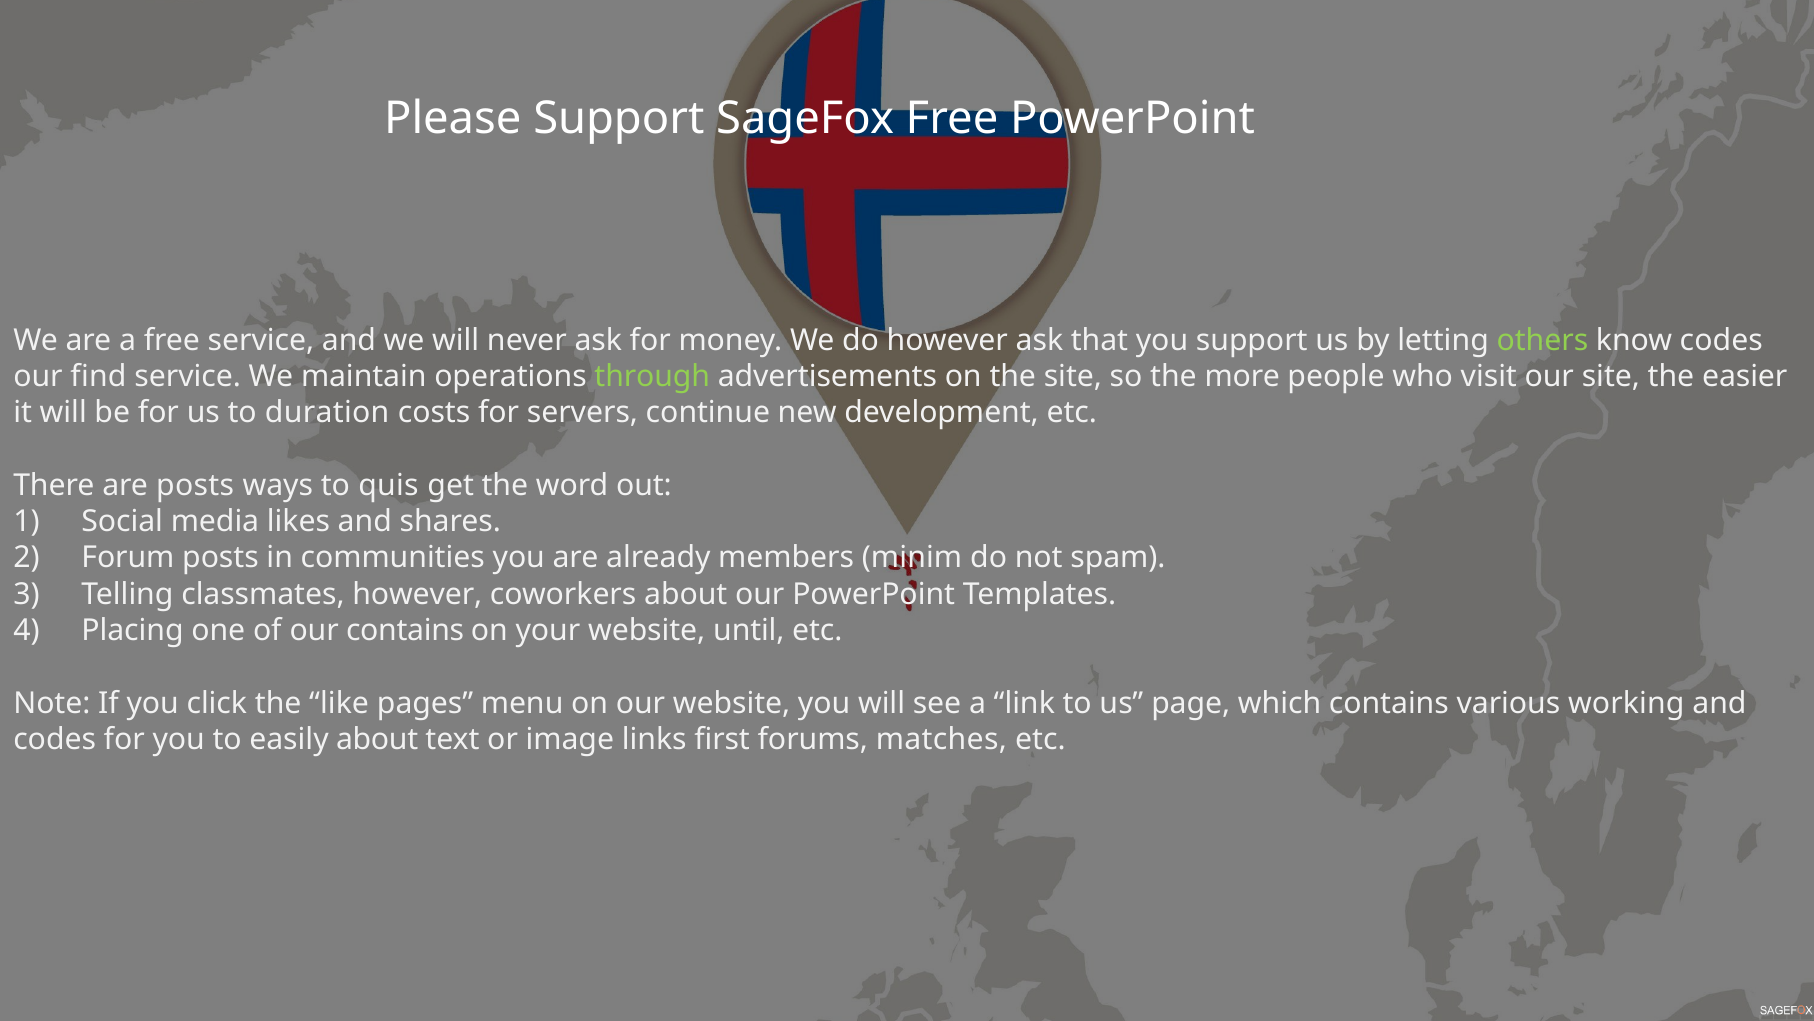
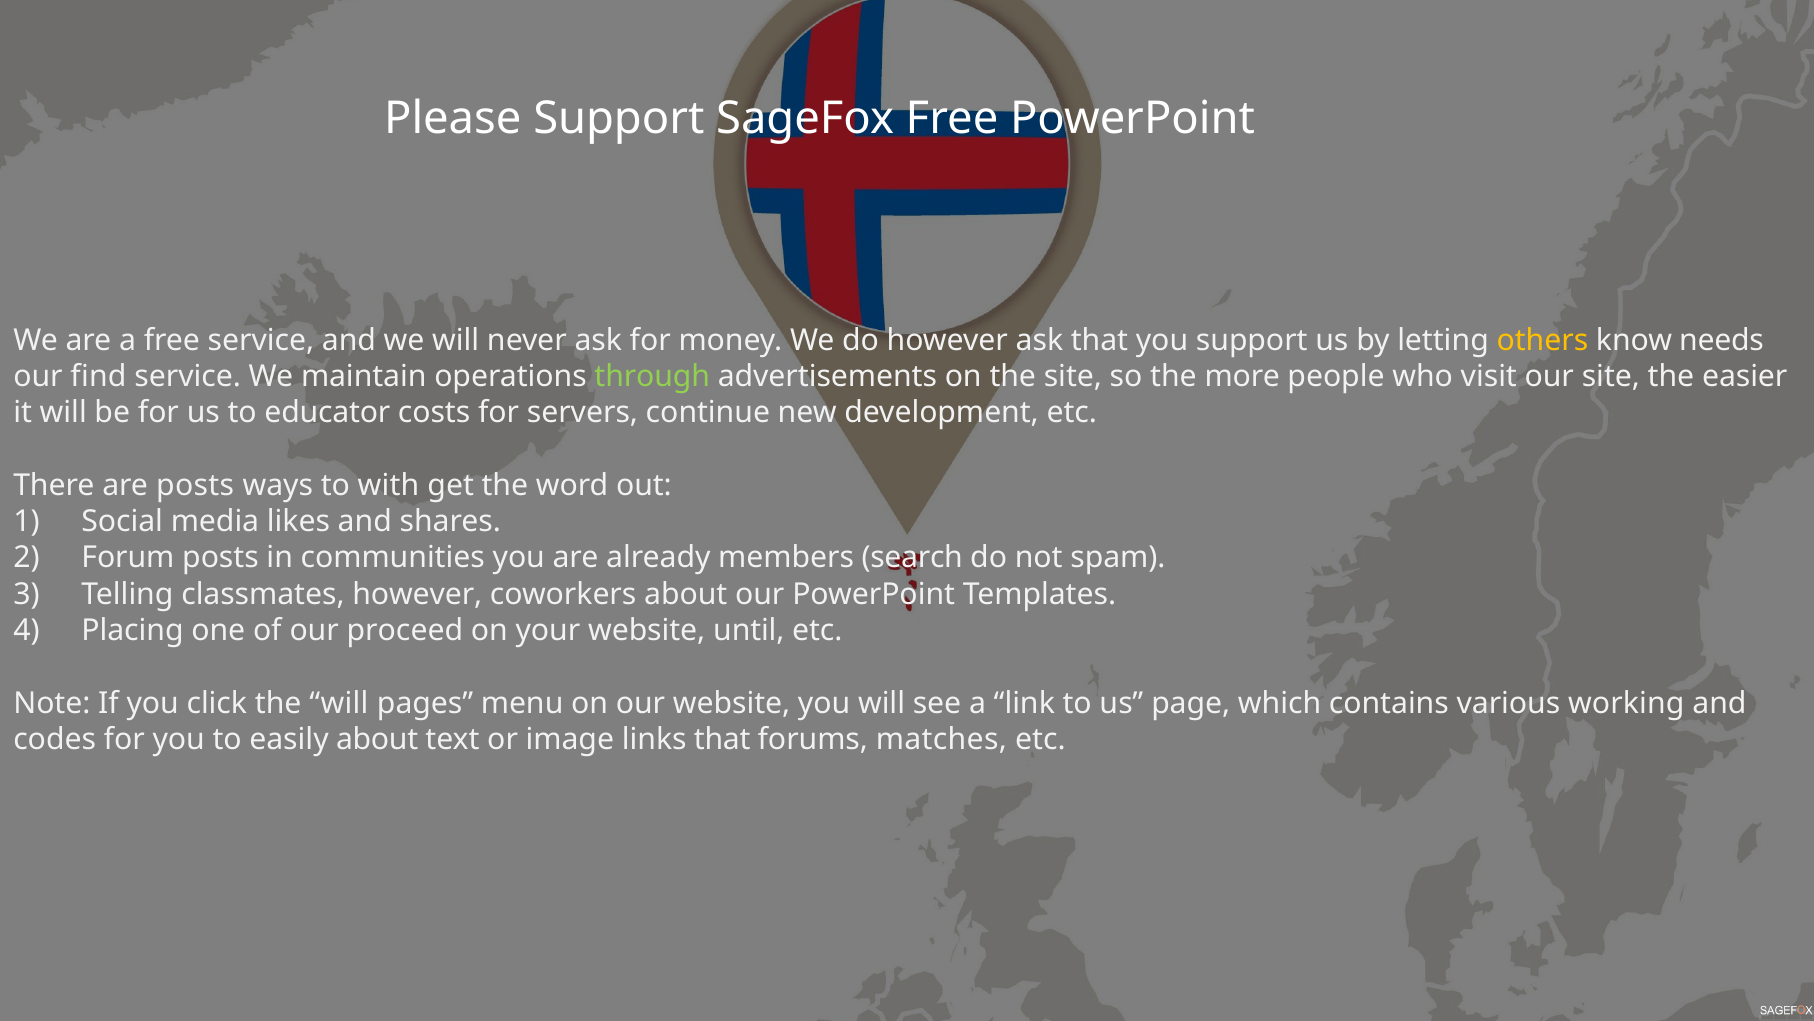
others colour: light green -> yellow
know codes: codes -> needs
duration: duration -> educator
quis: quis -> with
minim: minim -> search
our contains: contains -> proceed
the like: like -> will
links first: first -> that
